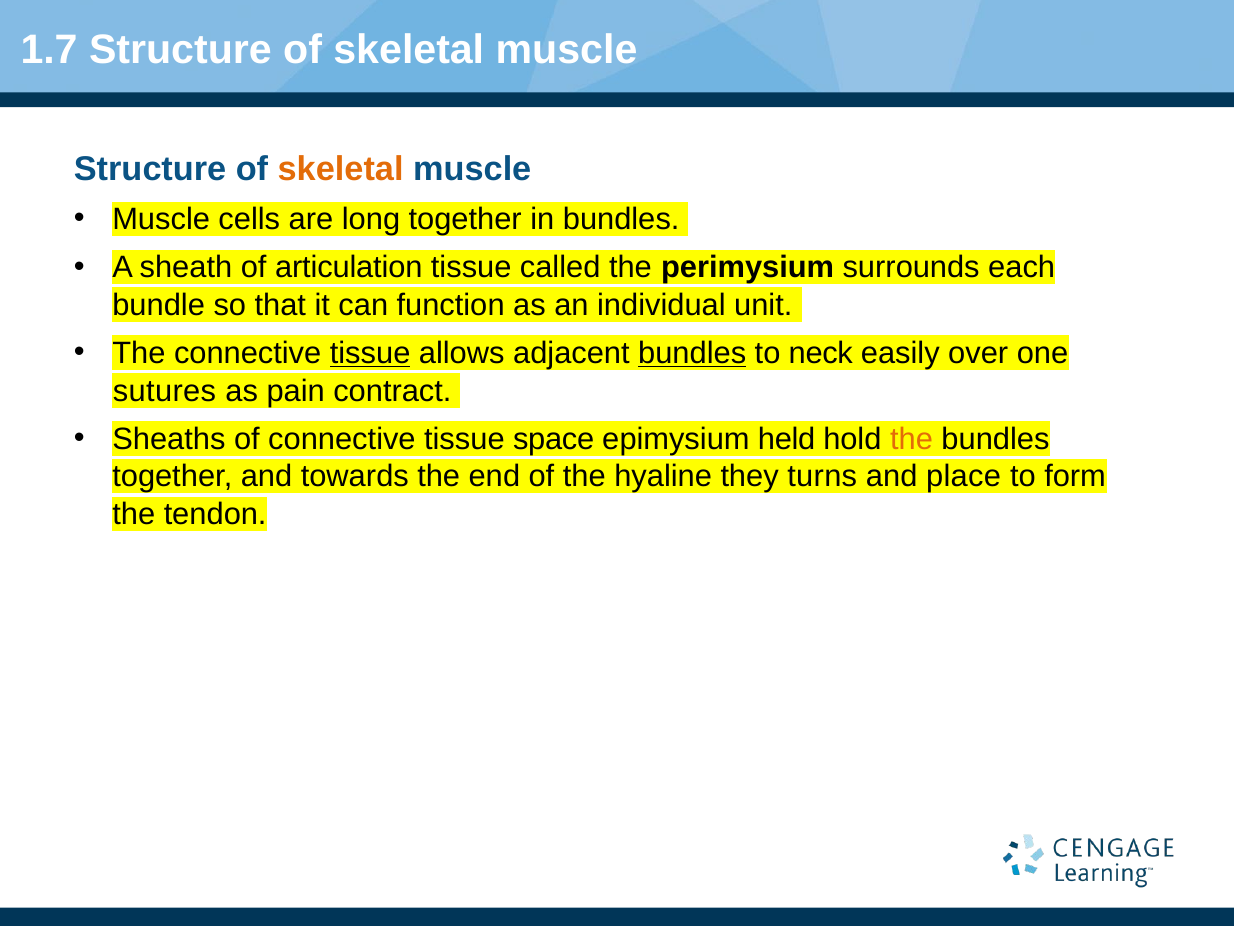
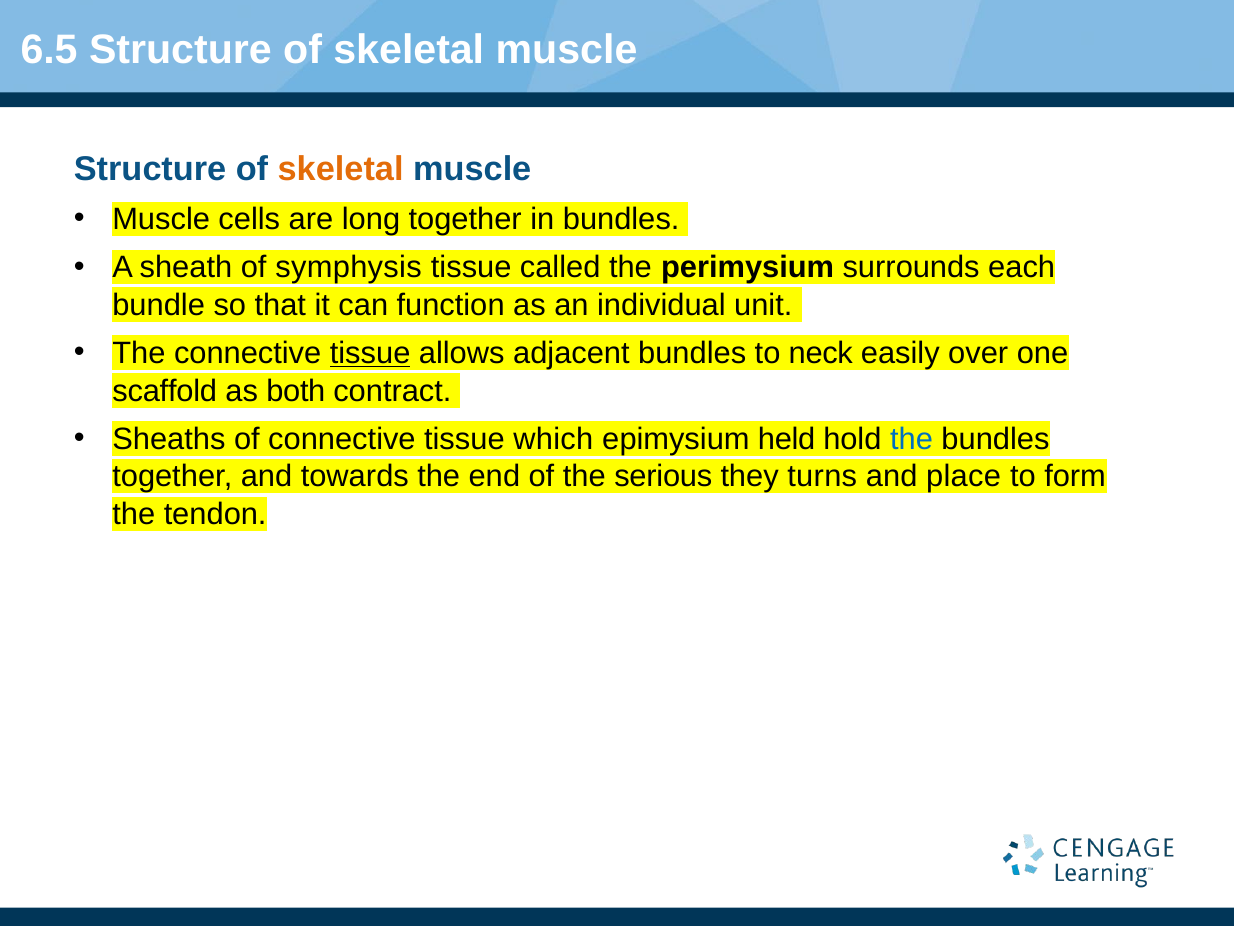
1.7: 1.7 -> 6.5
articulation: articulation -> symphysis
bundles at (692, 353) underline: present -> none
sutures: sutures -> scaffold
pain: pain -> both
space: space -> which
the at (912, 439) colour: orange -> blue
hyaline: hyaline -> serious
